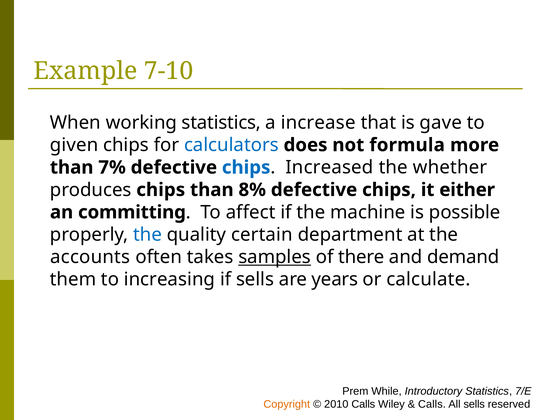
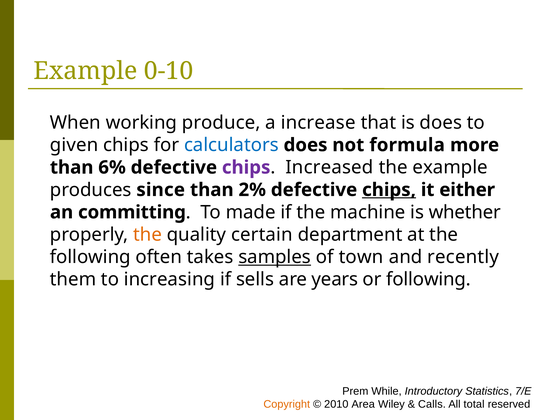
7-10: 7-10 -> 0-10
working statistics: statistics -> produce
is gave: gave -> does
7%: 7% -> 6%
chips at (246, 167) colour: blue -> purple
the whether: whether -> example
produces chips: chips -> since
8%: 8% -> 2%
chips at (389, 190) underline: none -> present
affect: affect -> made
possible: possible -> whether
the at (148, 235) colour: blue -> orange
accounts at (90, 257): accounts -> following
there: there -> town
demand: demand -> recently
or calculate: calculate -> following
2010 Calls: Calls -> Area
All sells: sells -> total
